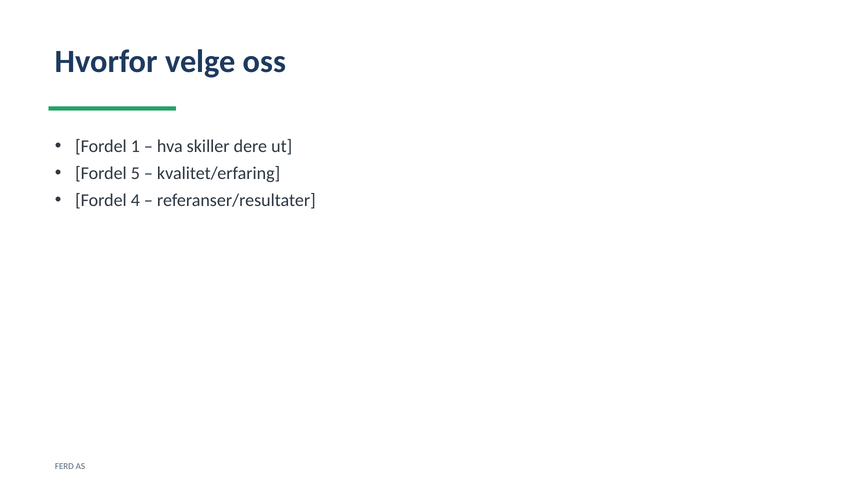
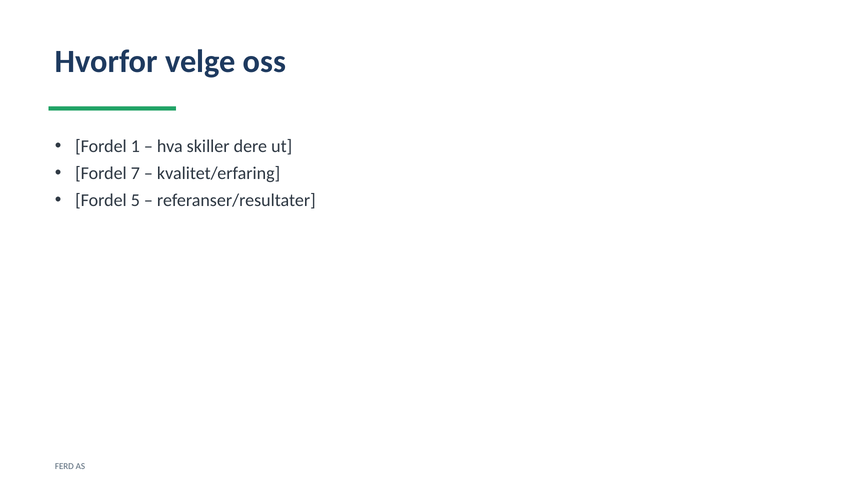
5: 5 -> 7
4: 4 -> 5
